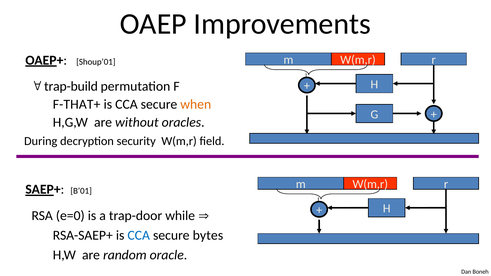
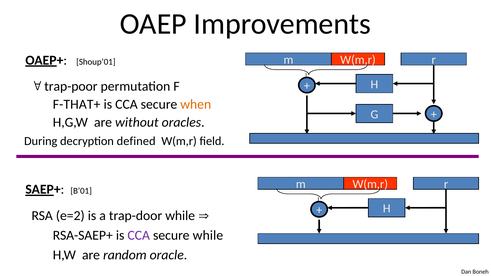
trap-build: trap-build -> trap-poor
security: security -> defined
e=0: e=0 -> e=2
CCA at (139, 235) colour: blue -> purple
secure bytes: bytes -> while
